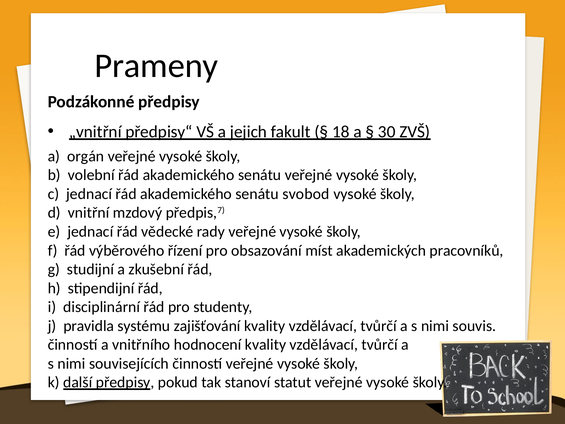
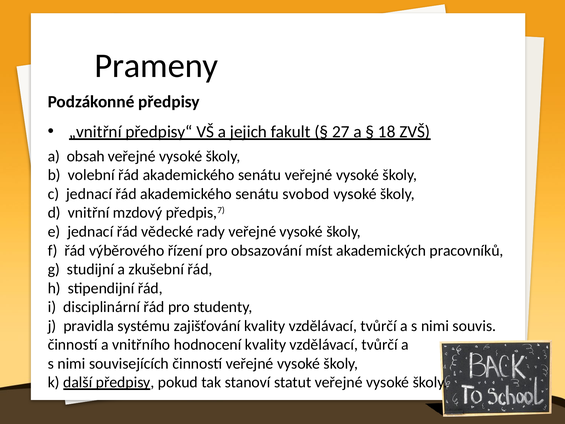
18: 18 -> 27
30: 30 -> 18
orgán: orgán -> obsah
